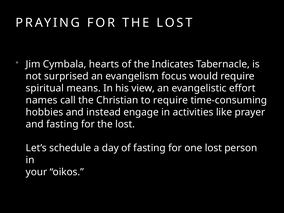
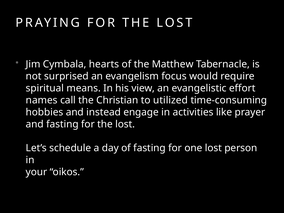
Indicates: Indicates -> Matthew
to require: require -> utilized
